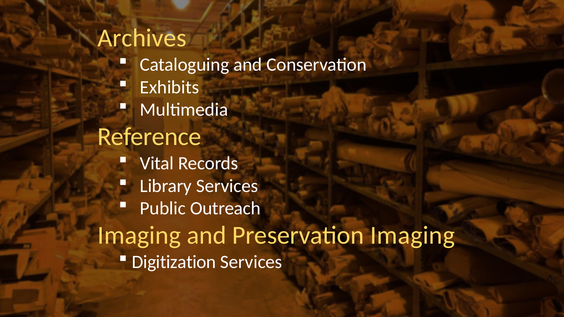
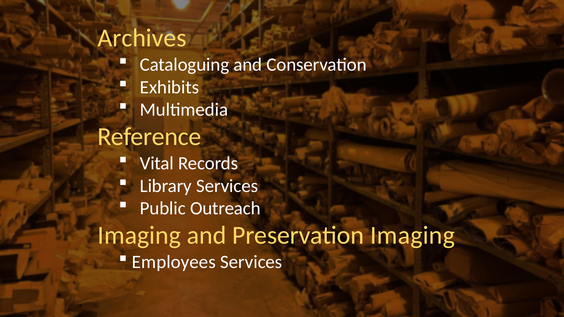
Digitization: Digitization -> Employees
